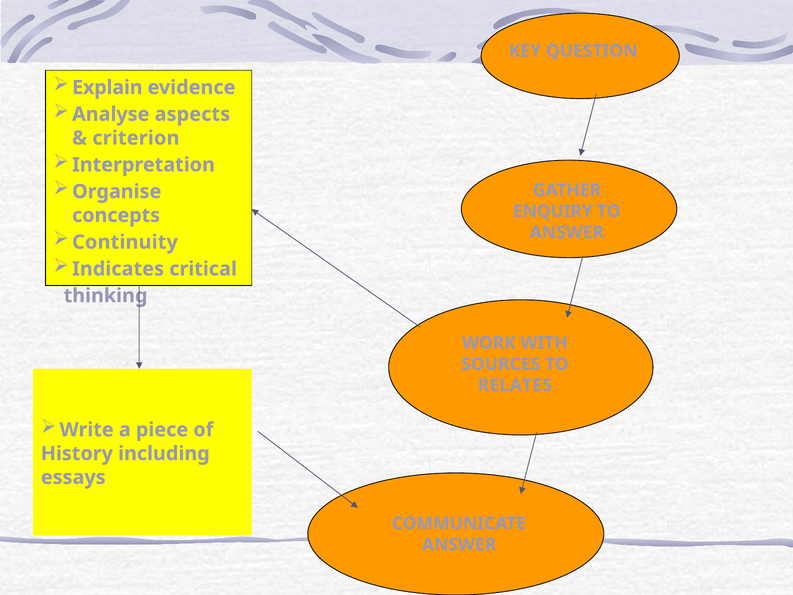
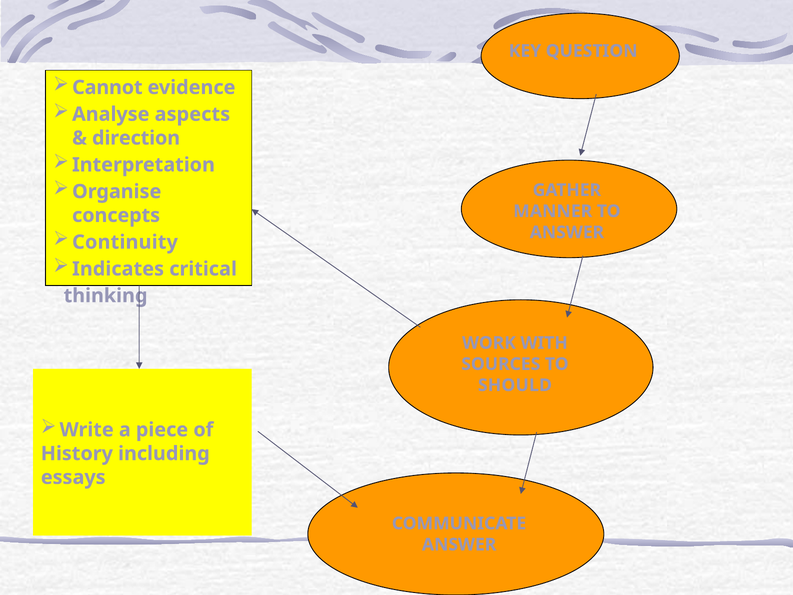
Explain: Explain -> Cannot
criterion: criterion -> direction
ENQUIRY: ENQUIRY -> MANNER
RELATES: RELATES -> SHOULD
